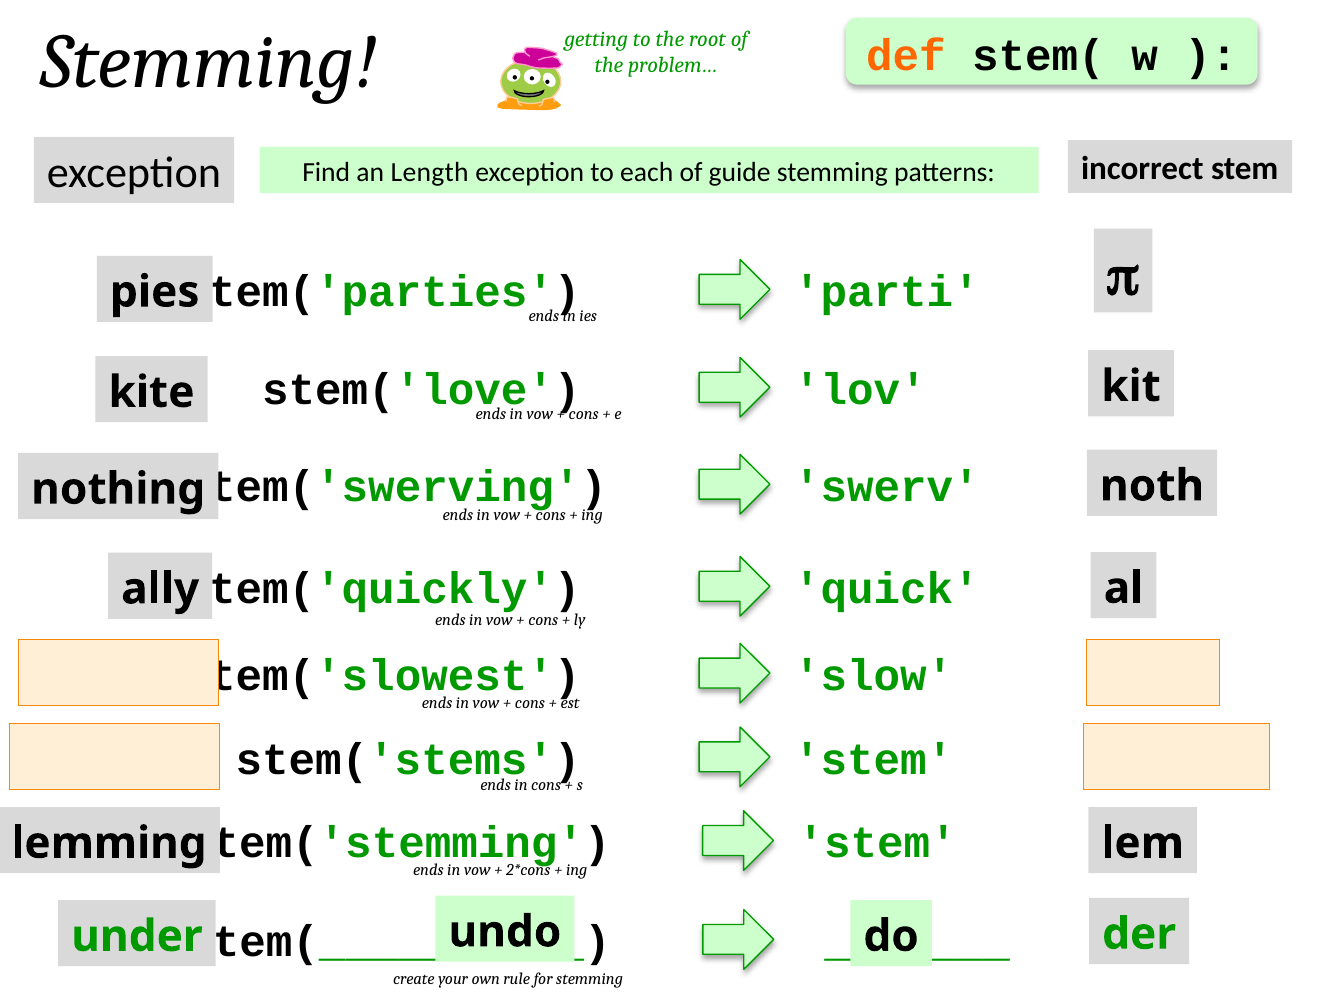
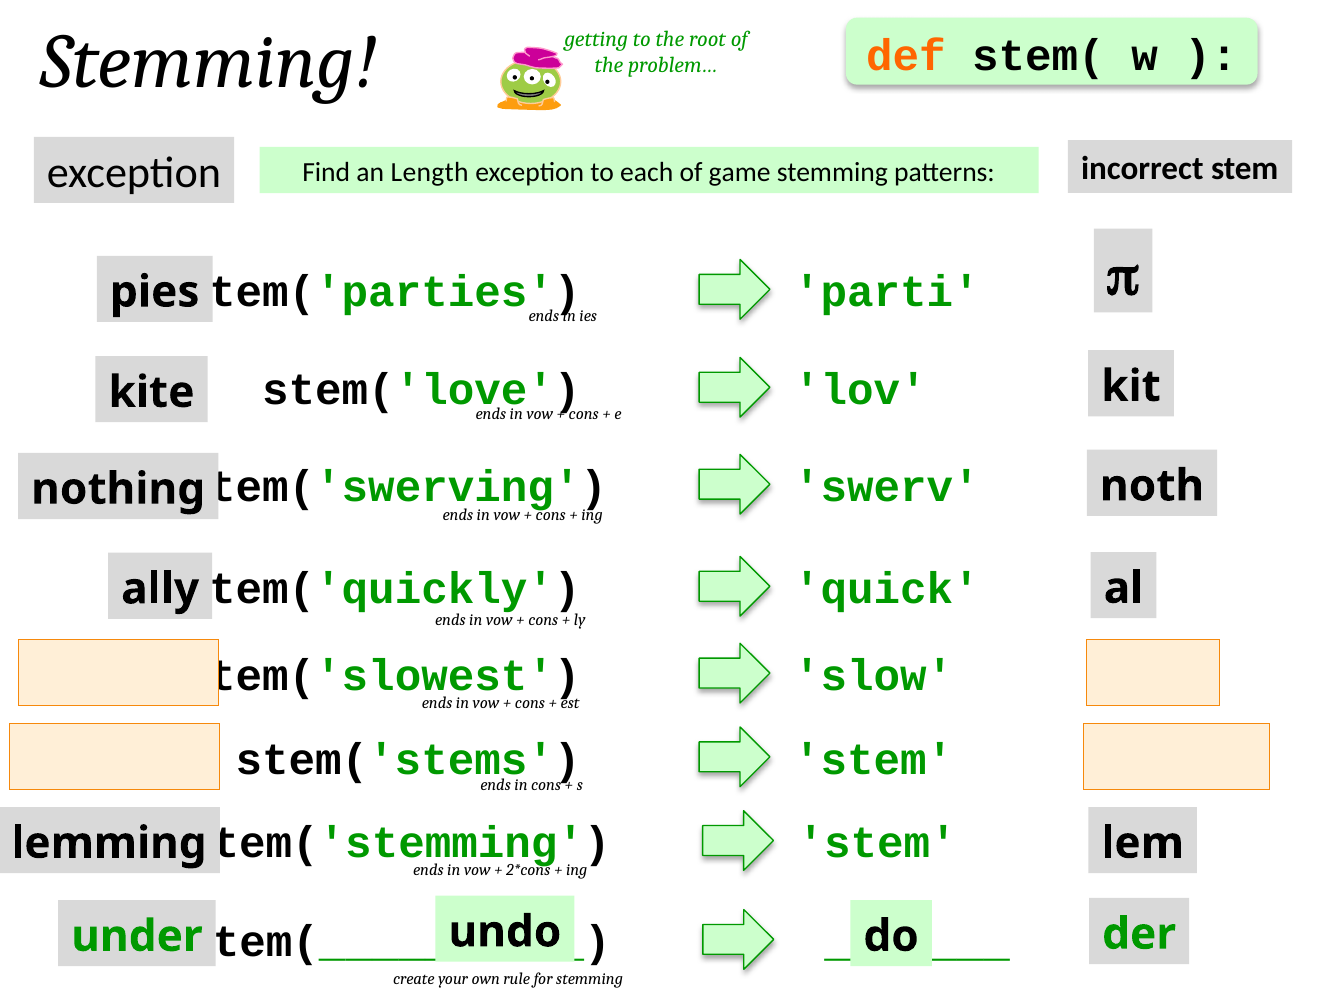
guide: guide -> game
